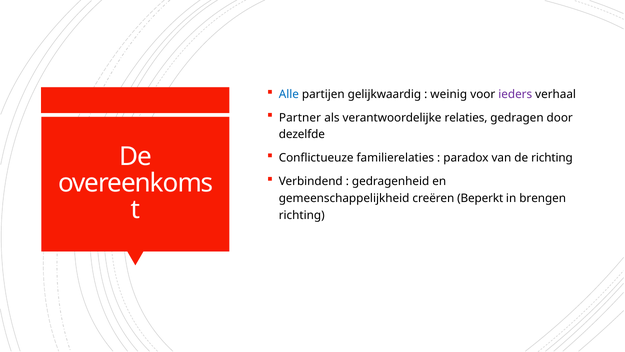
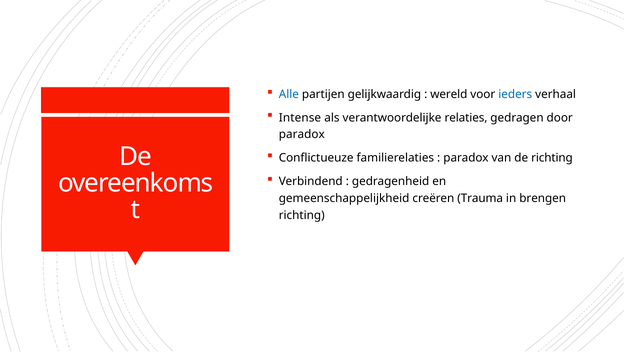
weinig: weinig -> wereld
ieders colour: purple -> blue
Partner: Partner -> Intense
dezelfde at (302, 134): dezelfde -> paradox
Beperkt: Beperkt -> Trauma
